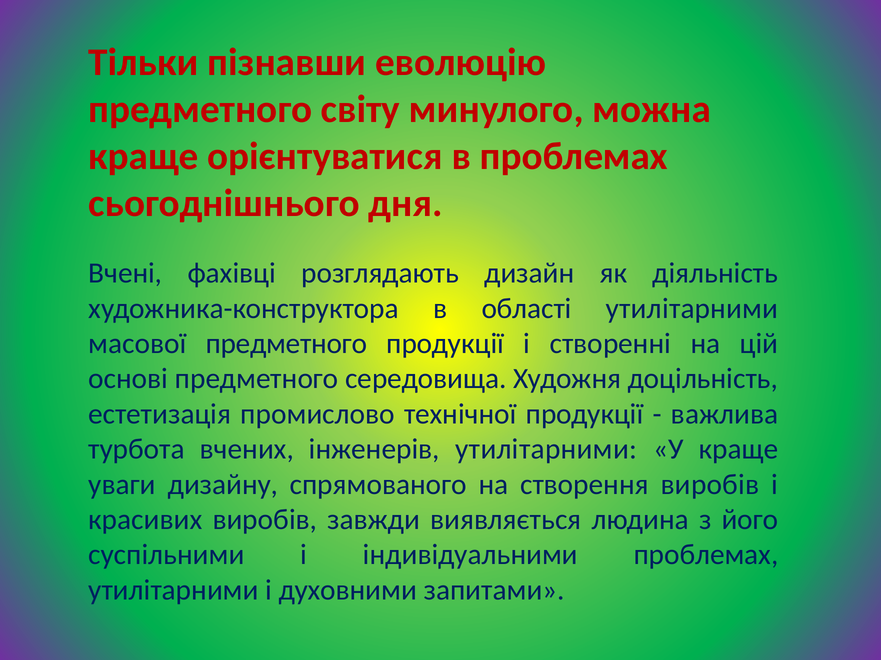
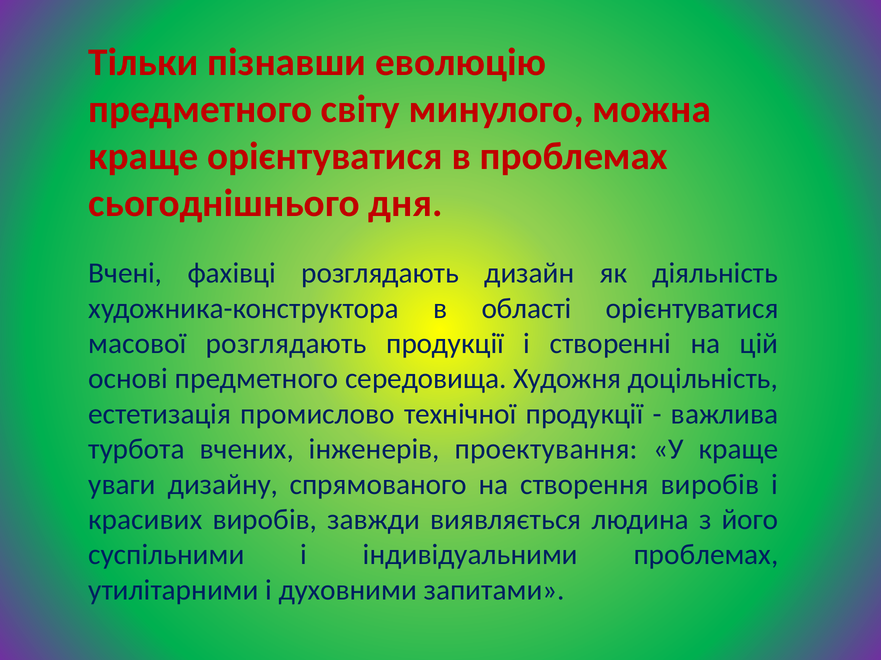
області утилітарними: утилітарними -> орієнтуватися
масової предметного: предметного -> розглядають
інженерів утилітарними: утилітарними -> проектування
